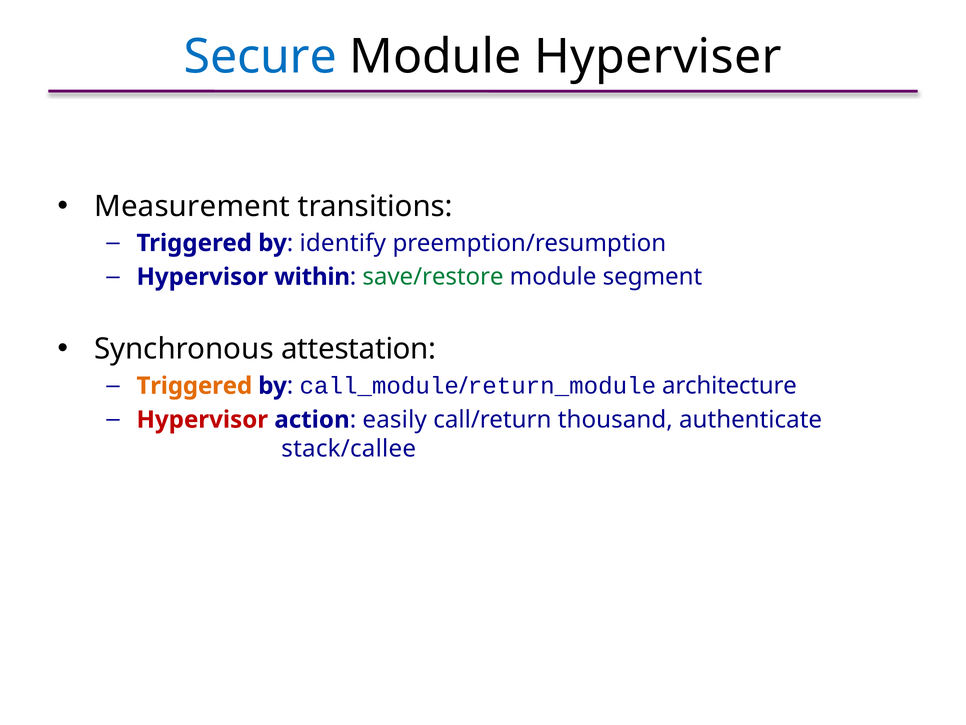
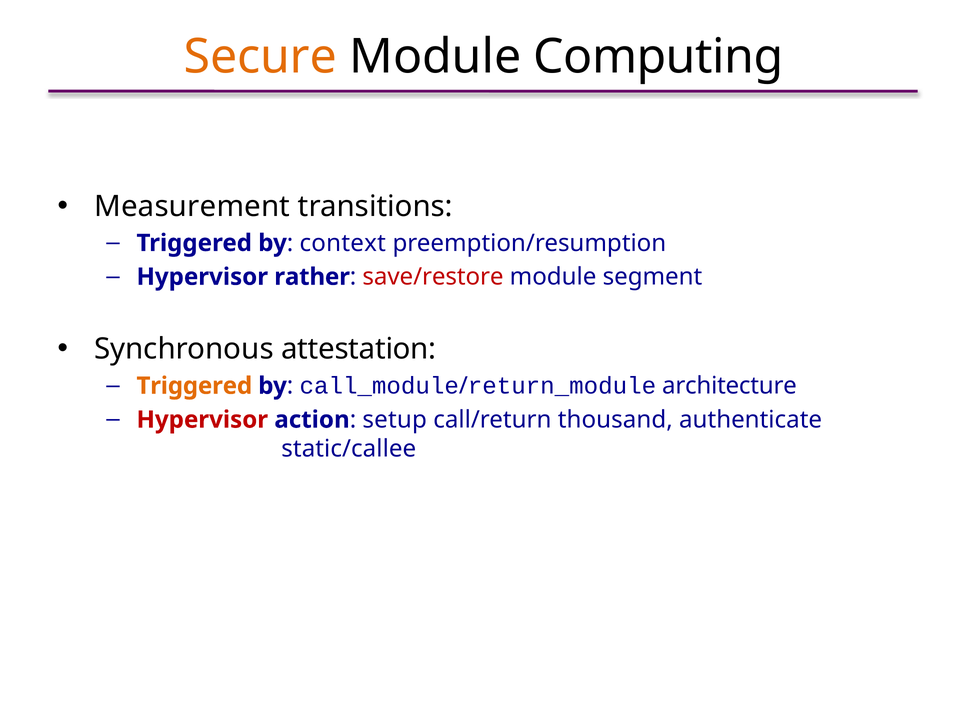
Secure colour: blue -> orange
Hyperviser: Hyperviser -> Computing
identify: identify -> context
within: within -> rather
save/restore colour: green -> red
easily: easily -> setup
stack/callee: stack/callee -> static/callee
